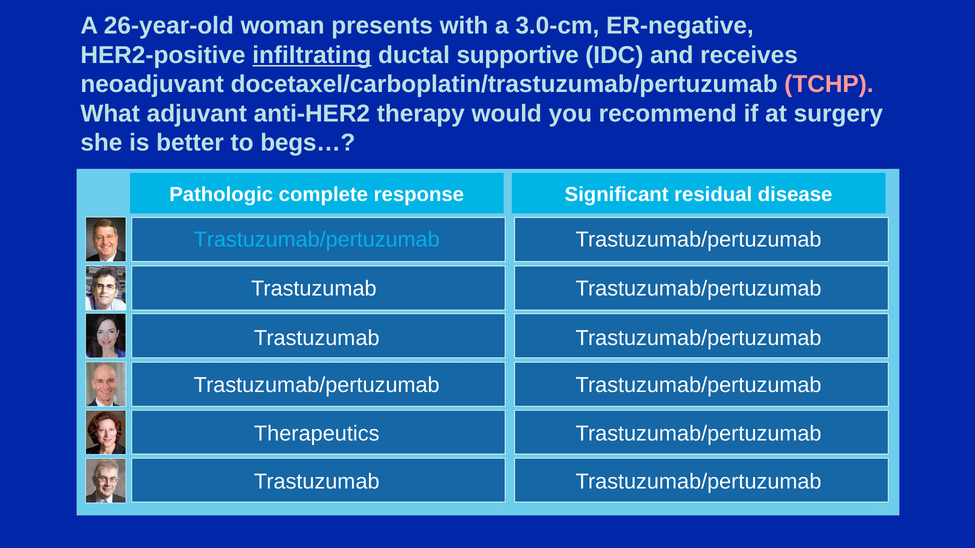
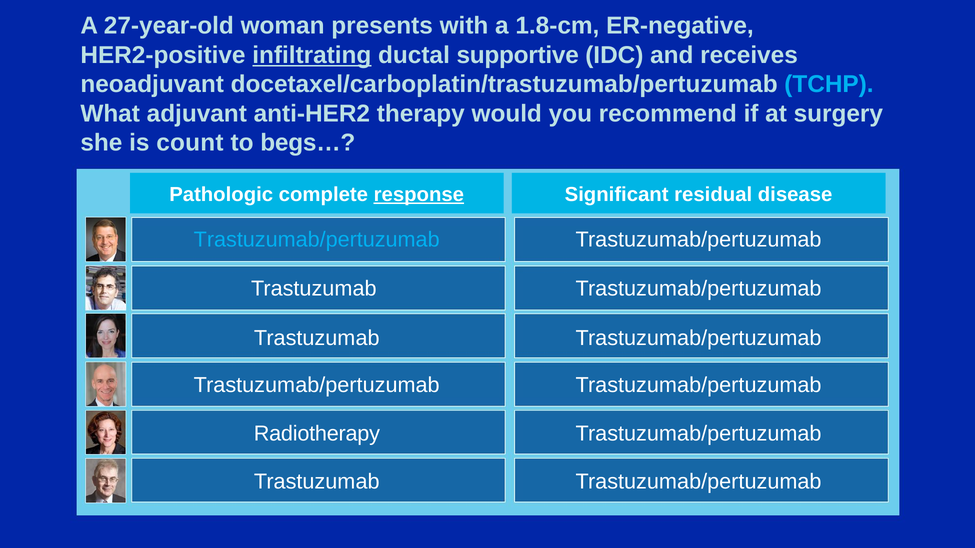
26-year-old: 26-year-old -> 27-year-old
3.0-cm: 3.0-cm -> 1.8-cm
TCHP colour: pink -> light blue
better: better -> count
response underline: none -> present
Therapeutics: Therapeutics -> Radiotherapy
